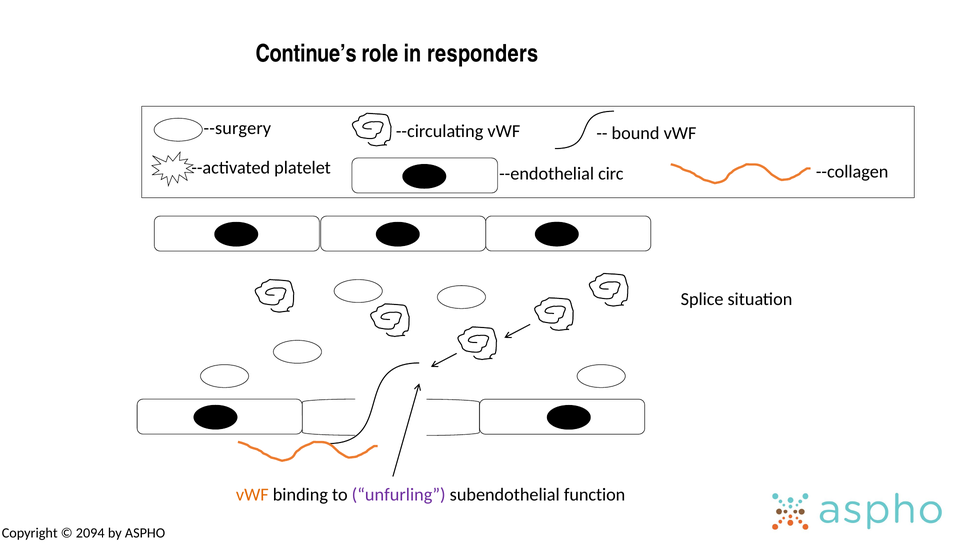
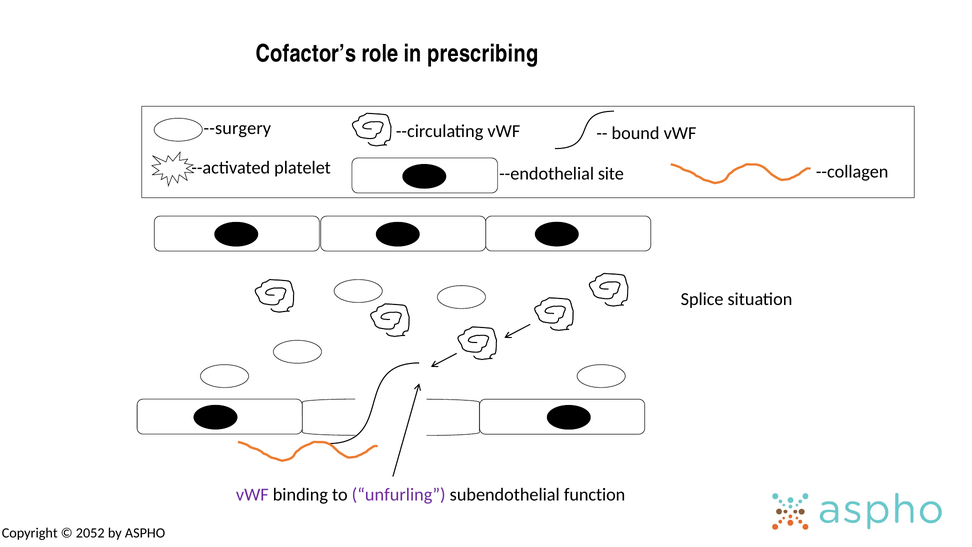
Continue’s: Continue’s -> Cofactor’s
responders: responders -> prescribing
circ: circ -> site
vWF at (252, 494) colour: orange -> purple
2094: 2094 -> 2052
